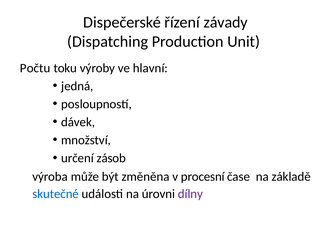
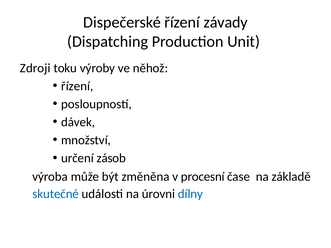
Počtu: Počtu -> Zdroji
hlavní: hlavní -> něhož
jedná at (77, 86): jedná -> řízení
dílny colour: purple -> blue
